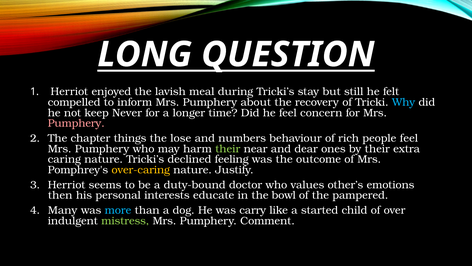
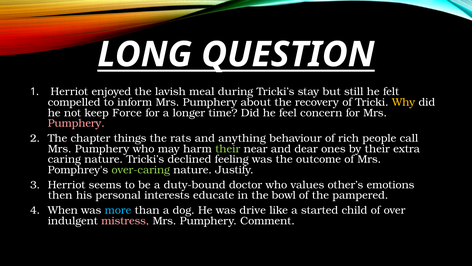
Why colour: light blue -> yellow
Never: Never -> Force
lose: lose -> rats
numbers: numbers -> anything
people feel: feel -> call
over-caring colour: yellow -> light green
Many: Many -> When
carry: carry -> drive
mistress colour: light green -> pink
